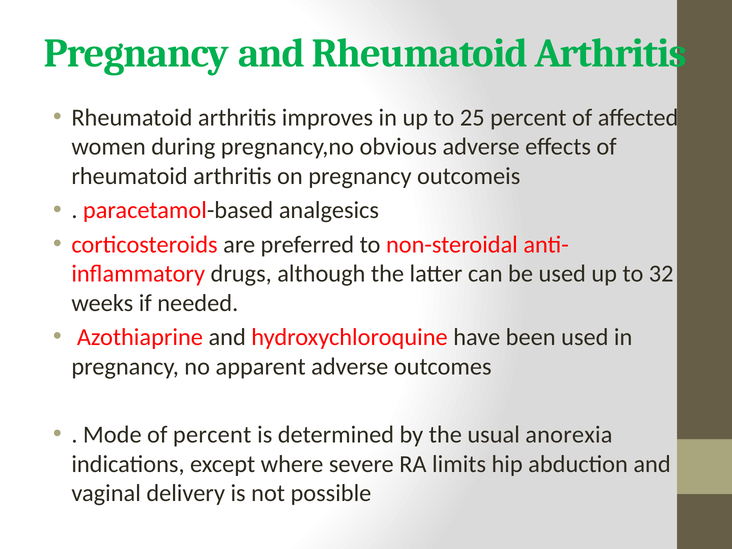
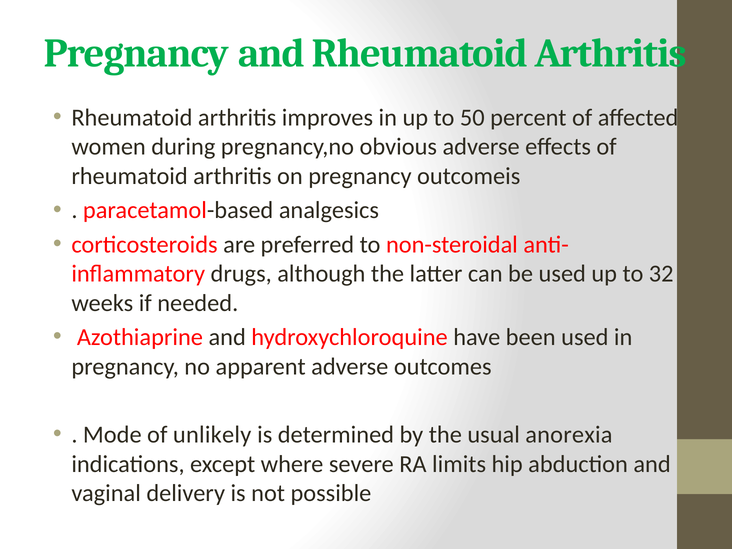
25: 25 -> 50
of percent: percent -> unlikely
